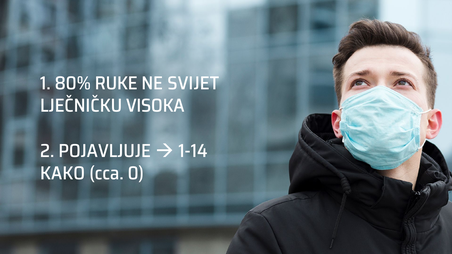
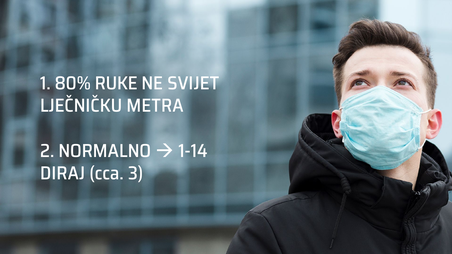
VISOKA: VISOKA -> METRA
POJAVLJUJE: POJAVLJUJE -> NORMALNO
KAKO: KAKO -> DIRAJ
0: 0 -> 3
